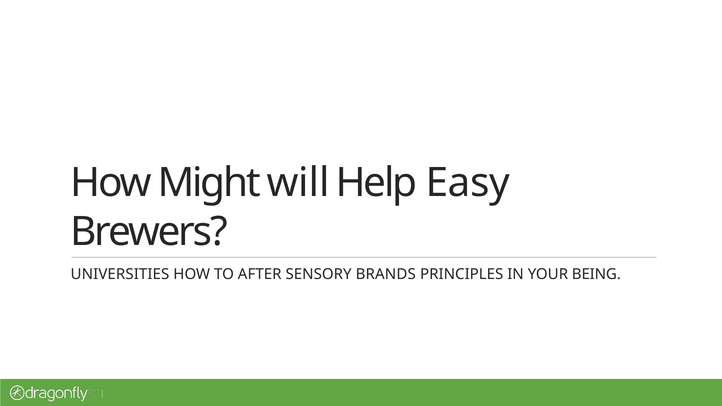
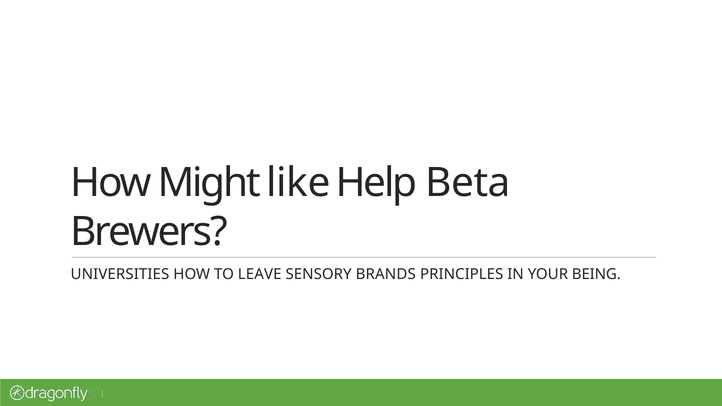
will: will -> like
Easy: Easy -> Beta
AFTER: AFTER -> LEAVE
